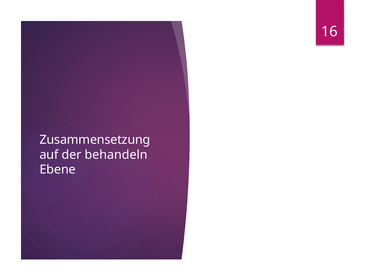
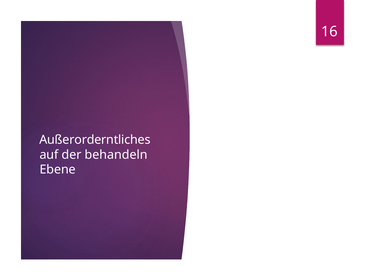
Zusammensetzung: Zusammensetzung -> Außerorderntliches
